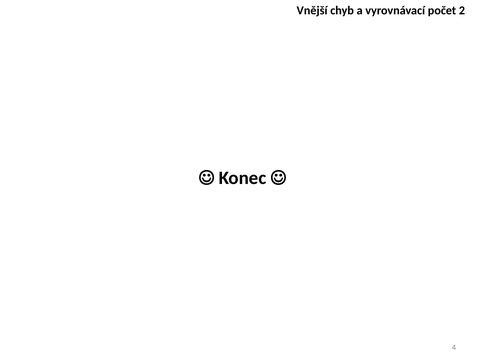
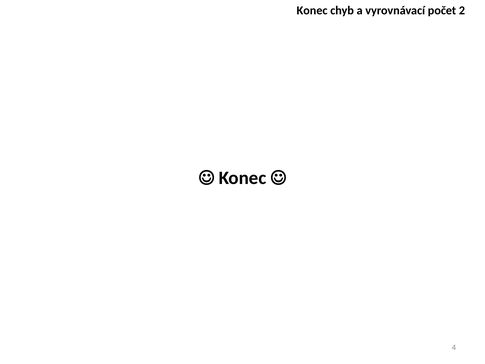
Vnější at (312, 10): Vnější -> Konec
